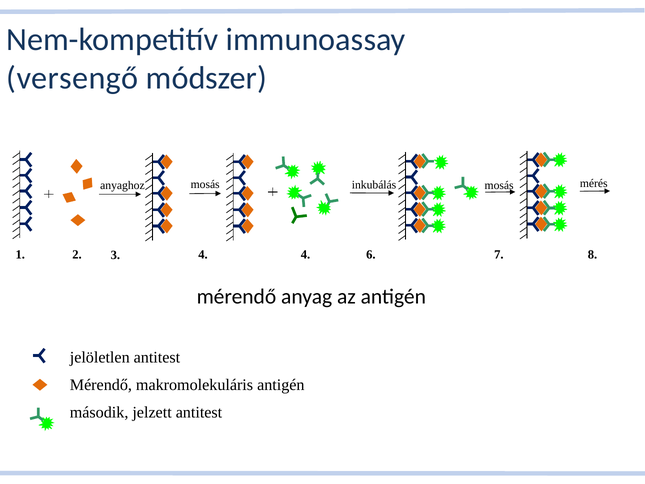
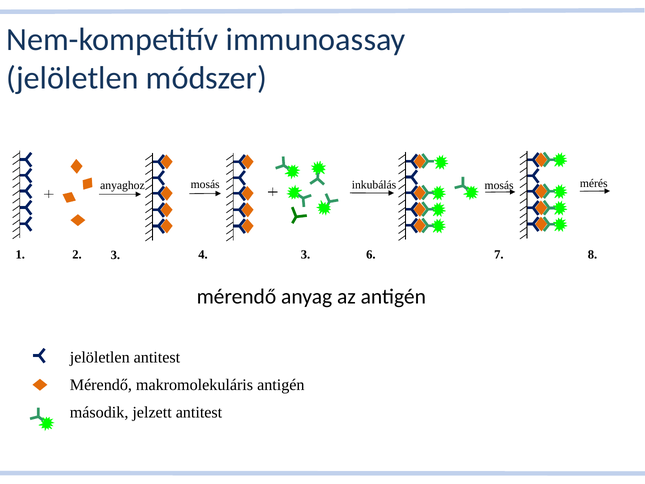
versengő at (72, 78): versengő -> jelöletlen
4 4: 4 -> 3
